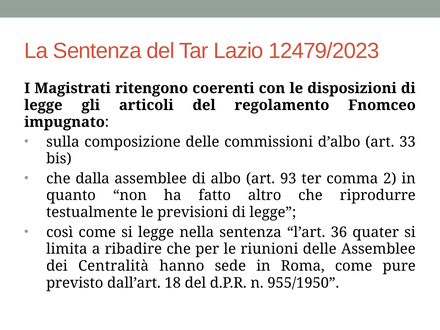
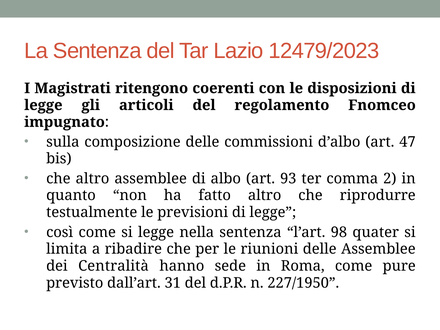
33: 33 -> 47
che dalla: dalla -> altro
36: 36 -> 98
18: 18 -> 31
955/1950: 955/1950 -> 227/1950
